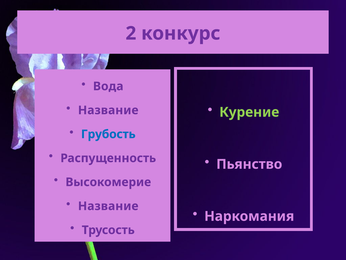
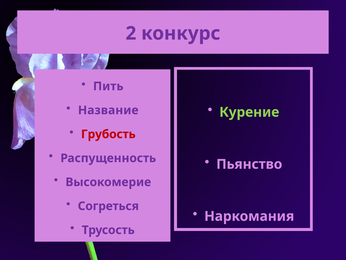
Вода: Вода -> Пить
Грубость colour: blue -> red
Название at (108, 206): Название -> Согреться
